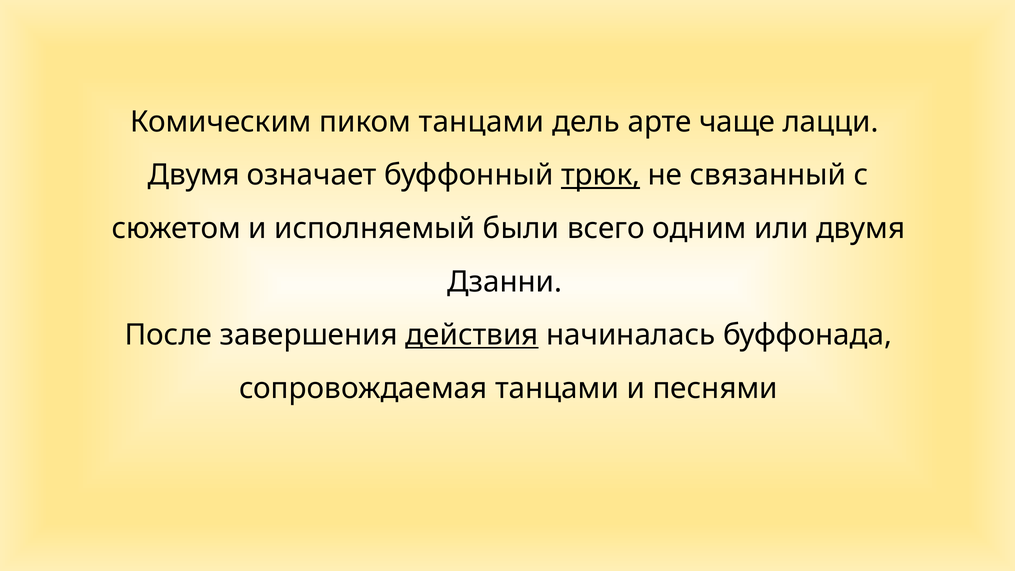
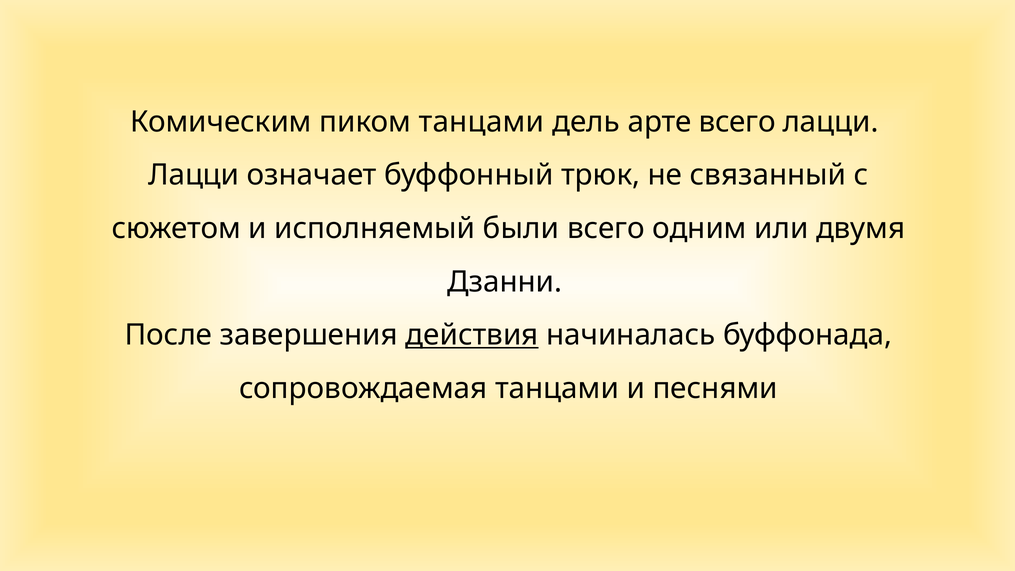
арте чаще: чаще -> всего
Двумя at (194, 175): Двумя -> Лацци
трюк underline: present -> none
